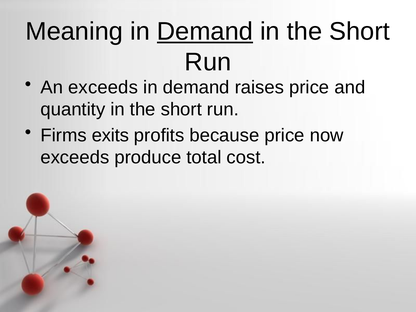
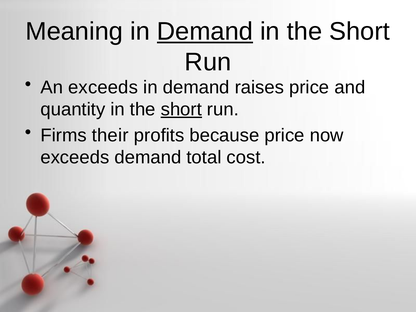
short at (181, 109) underline: none -> present
exits: exits -> their
exceeds produce: produce -> demand
